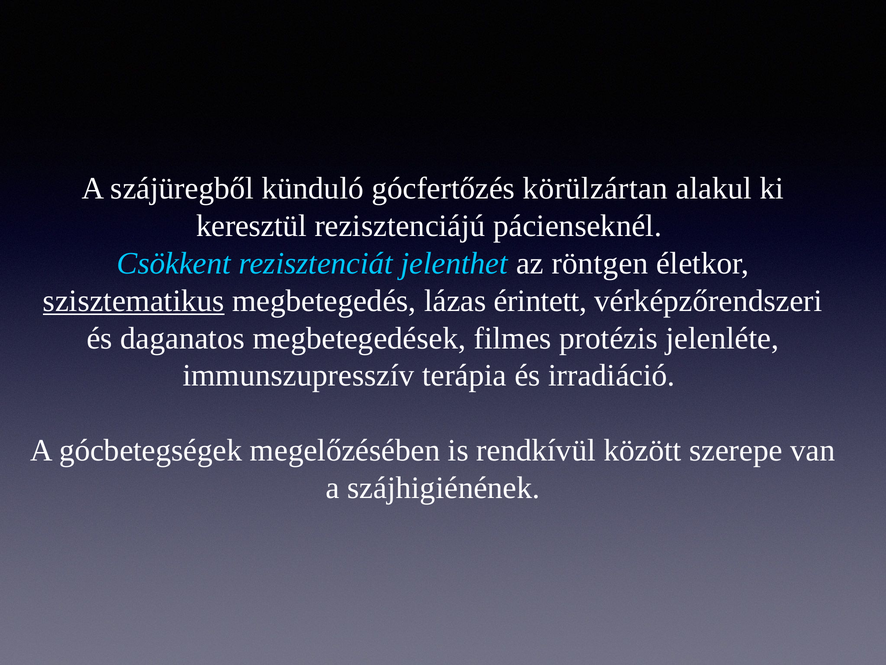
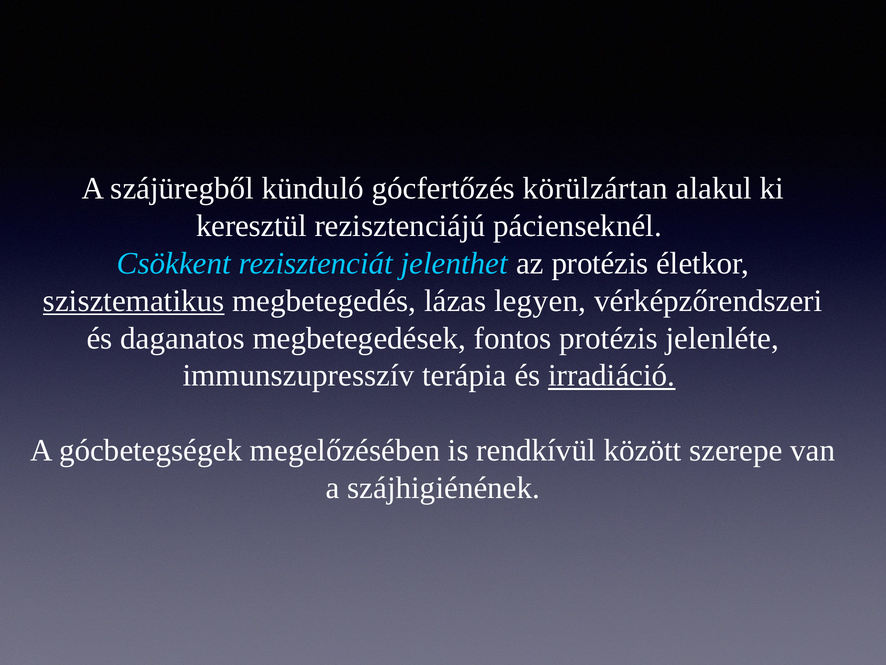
az röntgen: röntgen -> protézis
érintett: érintett -> legyen
filmes: filmes -> fontos
irradiáció underline: none -> present
